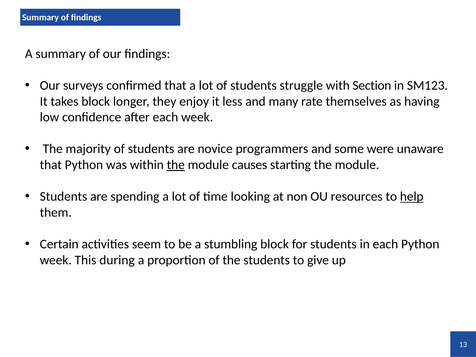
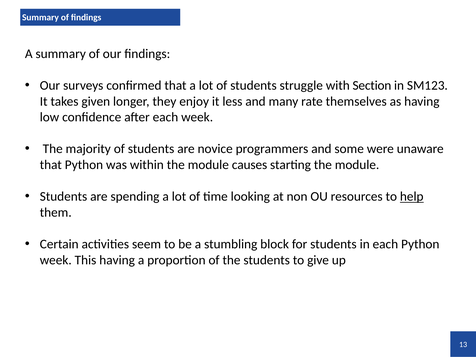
takes block: block -> given
the at (176, 165) underline: present -> none
This during: during -> having
